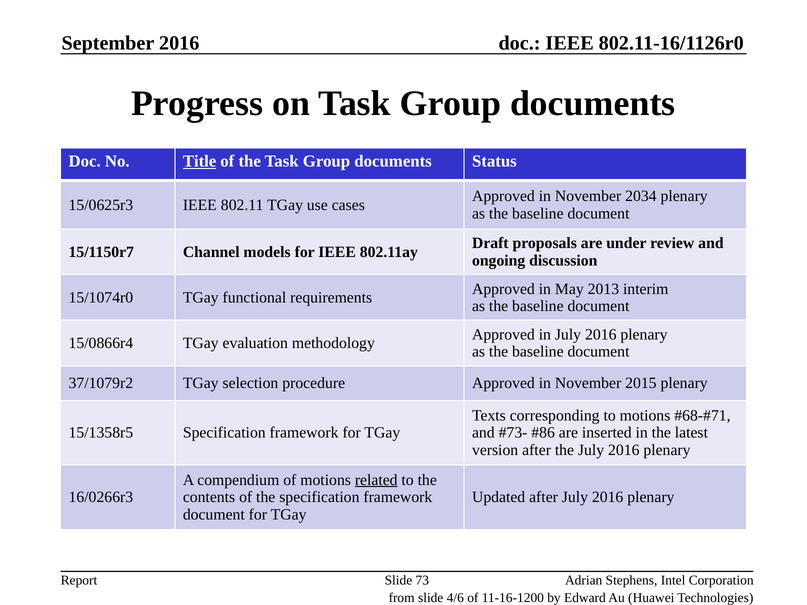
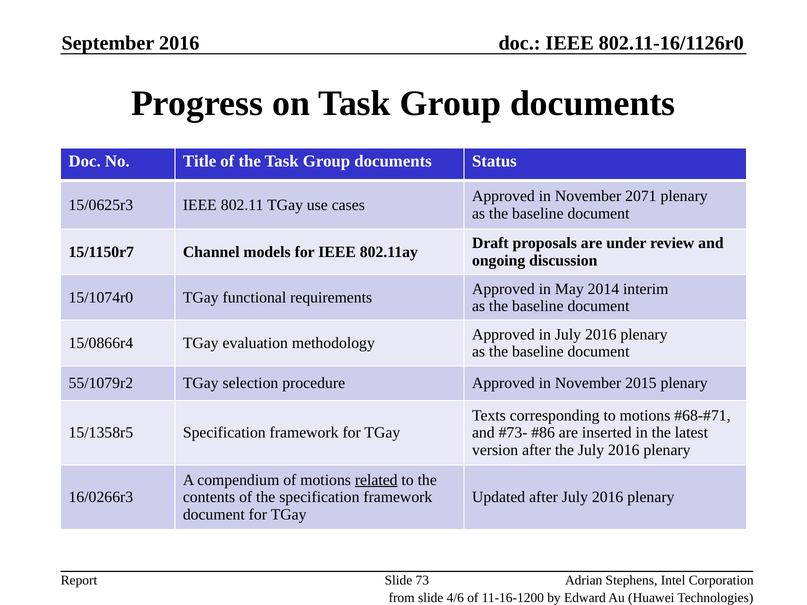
Title underline: present -> none
2034: 2034 -> 2071
2013: 2013 -> 2014
37/1079r2: 37/1079r2 -> 55/1079r2
